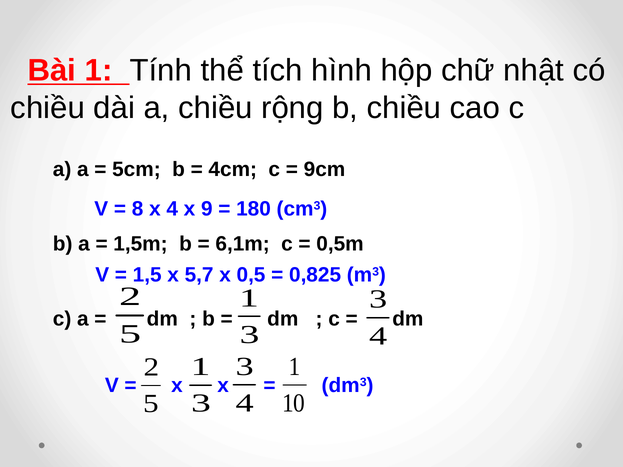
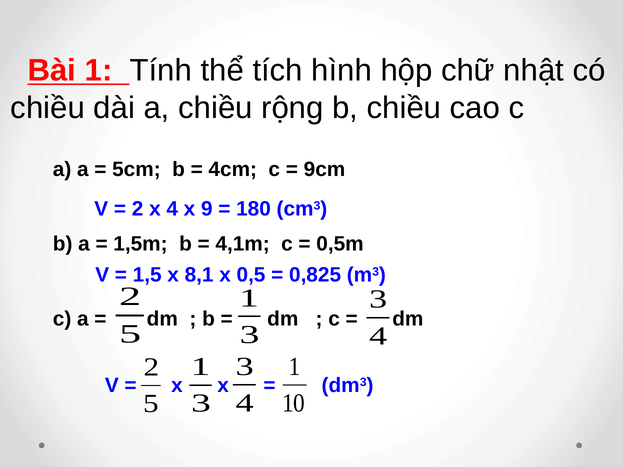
8 at (138, 209): 8 -> 2
6,1m: 6,1m -> 4,1m
5,7: 5,7 -> 8,1
